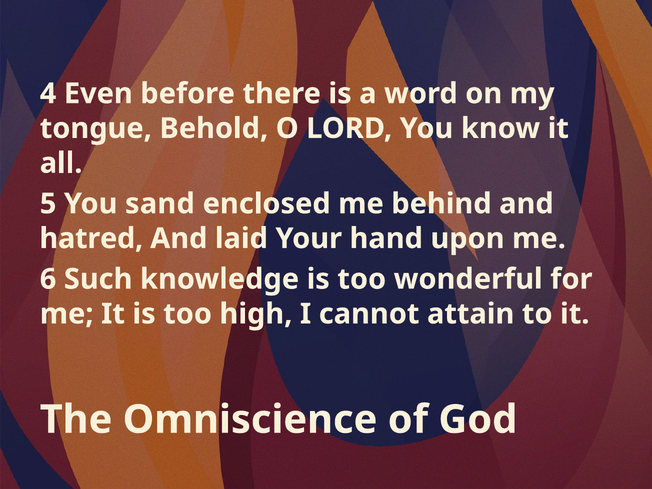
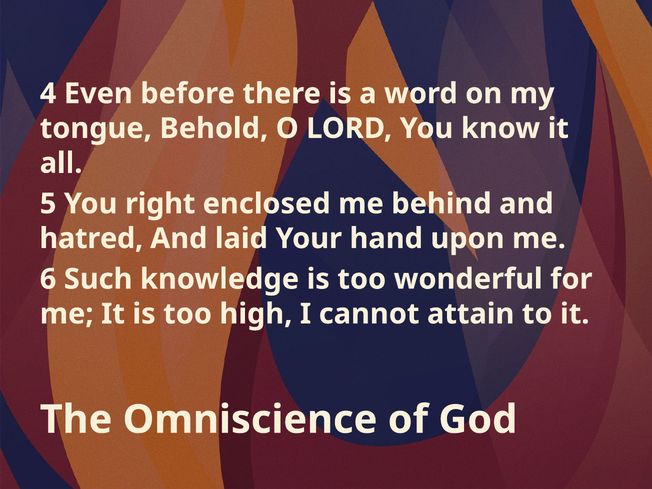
sand: sand -> right
